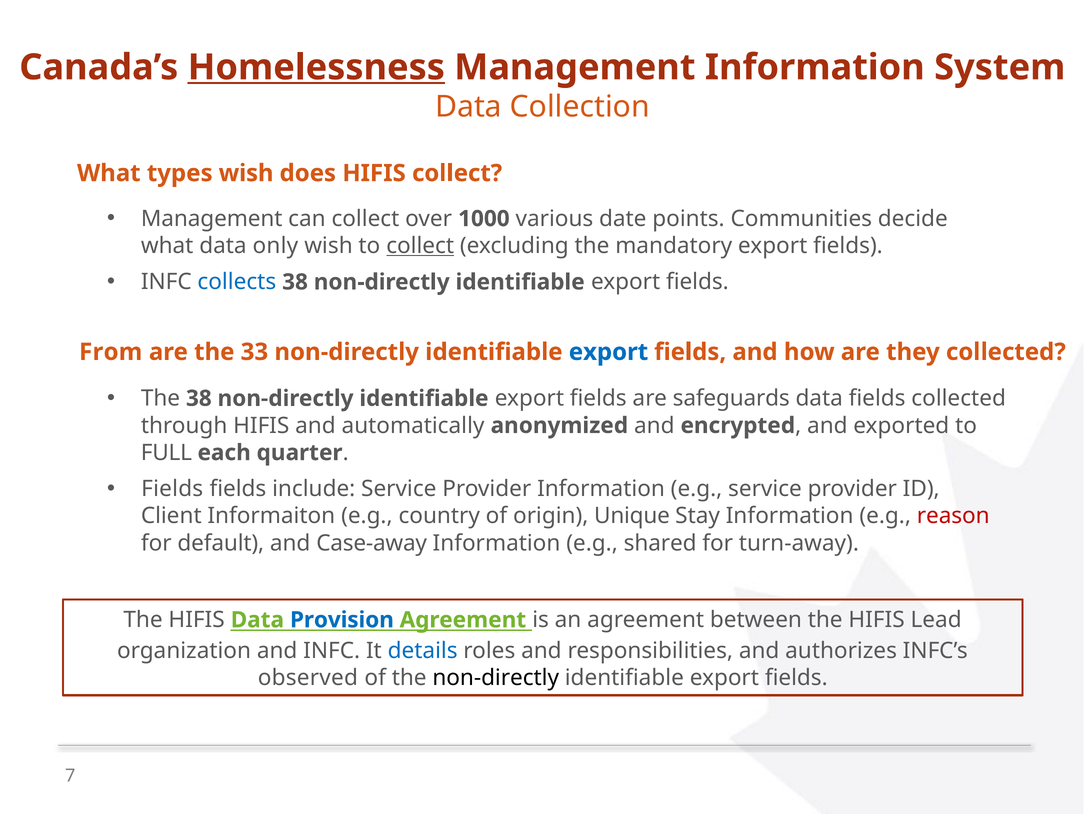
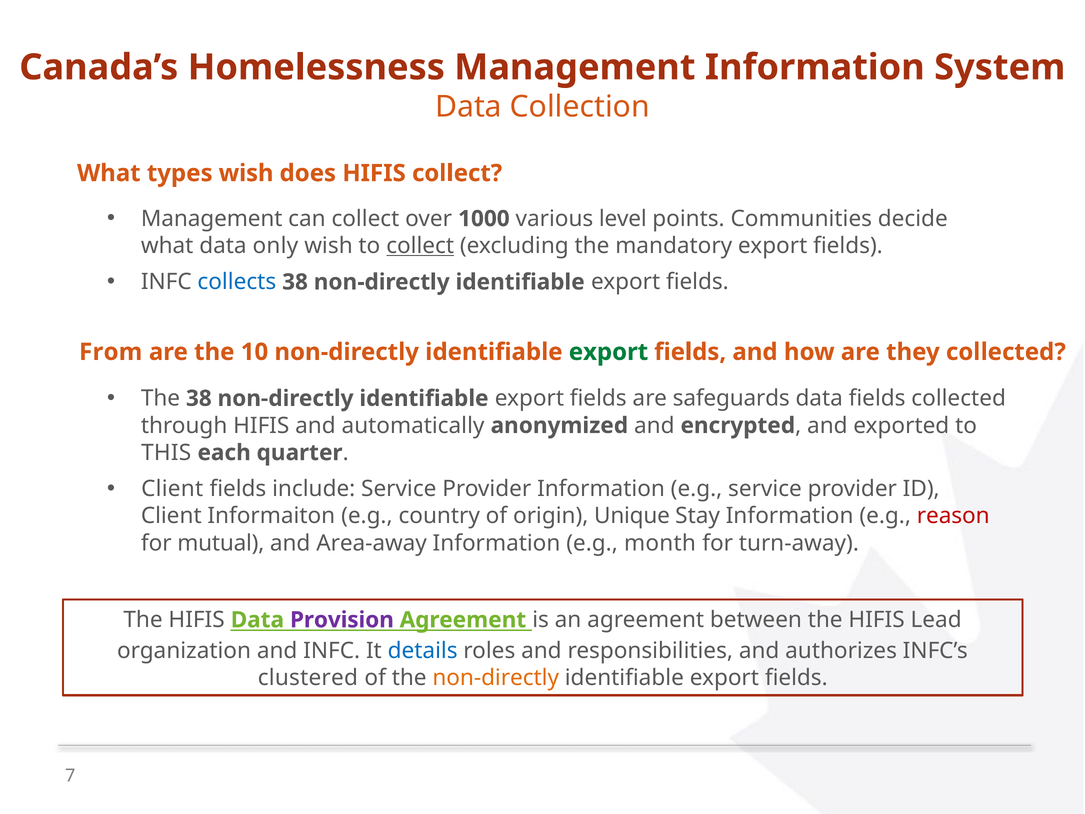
Homelessness underline: present -> none
date: date -> level
33: 33 -> 10
export at (608, 352) colour: blue -> green
FULL: FULL -> THIS
Fields at (172, 489): Fields -> Client
default: default -> mutual
Case-away: Case-away -> Area-away
shared: shared -> month
Provision colour: blue -> purple
observed: observed -> clustered
non-directly at (496, 678) colour: black -> orange
